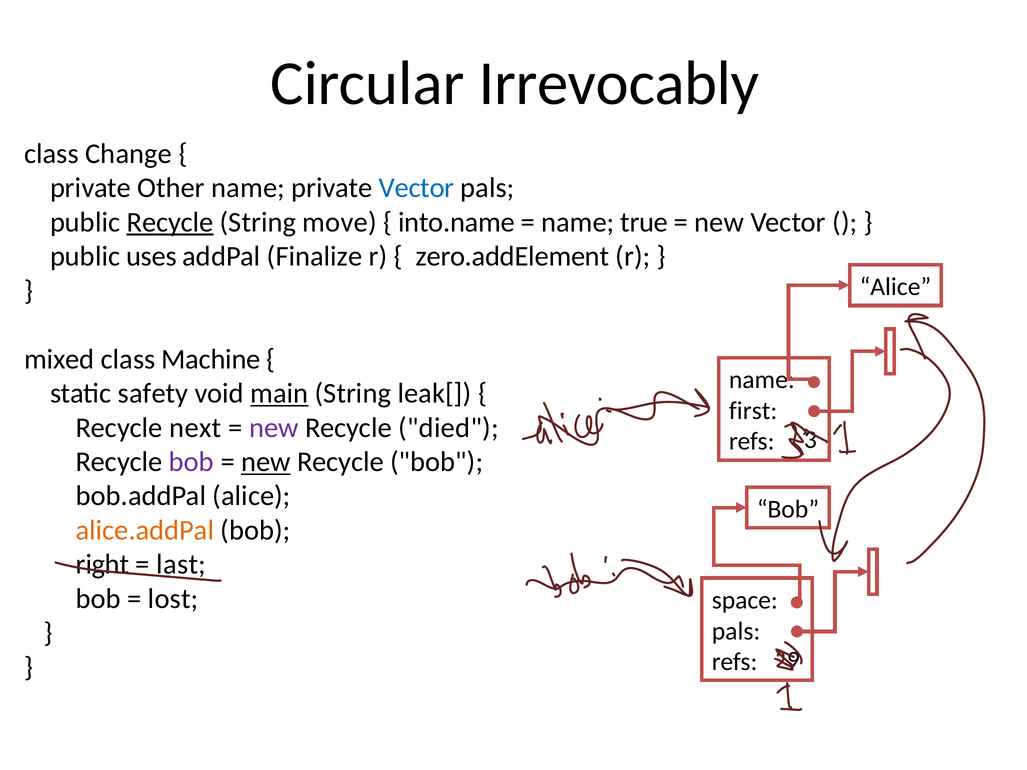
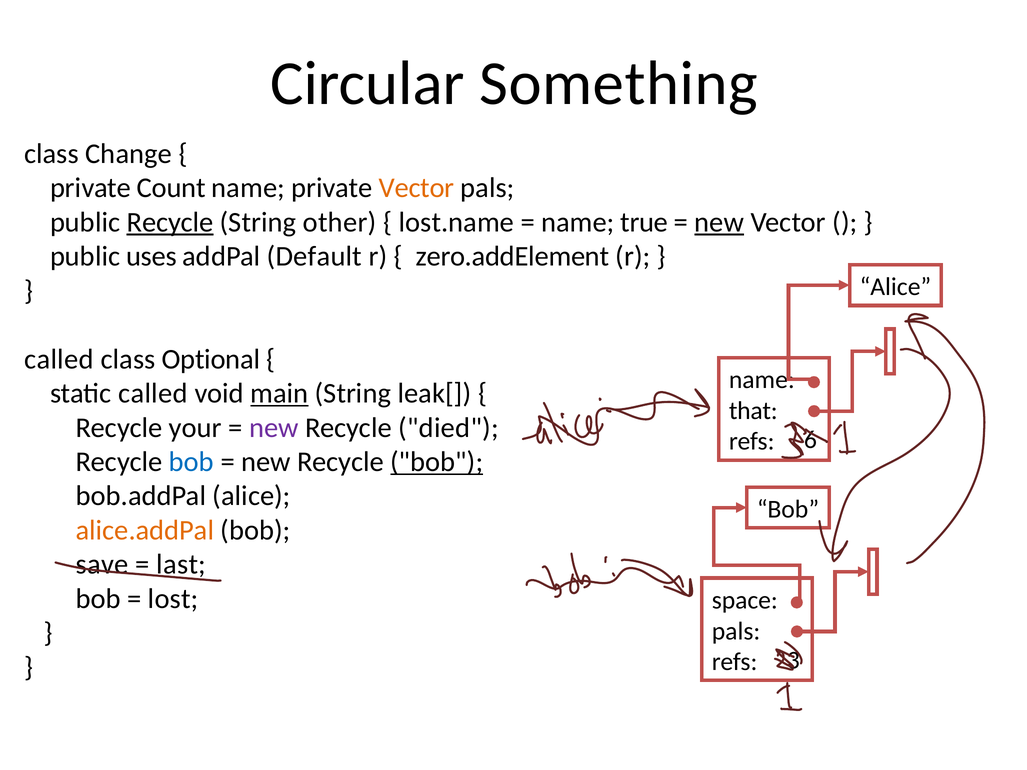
Irrevocably: Irrevocably -> Something
Other: Other -> Count
Vector at (416, 188) colour: blue -> orange
move: move -> other
into.name: into.name -> lost.name
new at (719, 222) underline: none -> present
Finalize: Finalize -> Default
mixed at (59, 359): mixed -> called
Machine: Machine -> Optional
static safety: safety -> called
first: first -> that
next: next -> your
3: 3 -> 6
bob at (191, 462) colour: purple -> blue
new at (266, 462) underline: present -> none
bob at (437, 462) underline: none -> present
right: right -> save
9: 9 -> 3
